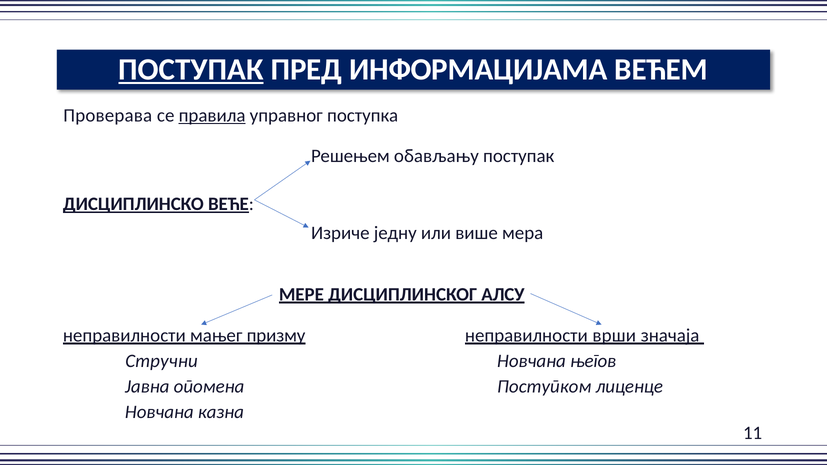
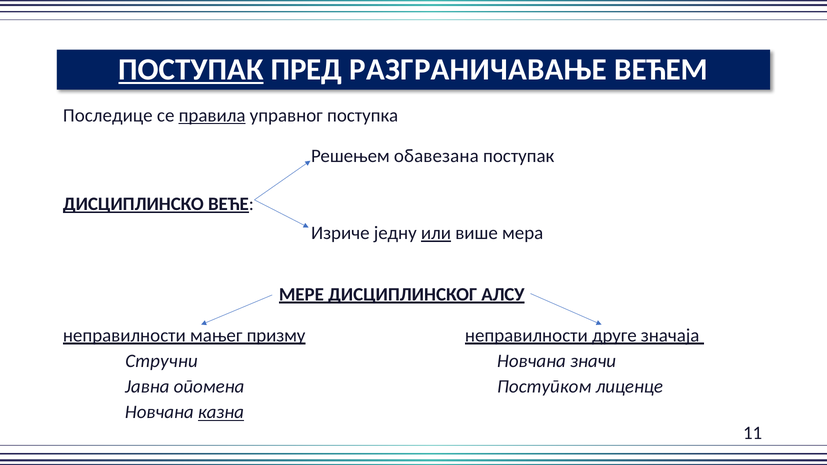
ИНФОРМАЦИЈАМА: ИНФОРМАЦИЈАМА -> РАЗГРАНИЧАВАЊЕ
Проверава: Проверава -> Последице
обављању: обављању -> обавезана
или underline: none -> present
врши: врши -> друге
његов: његов -> значи
казна underline: none -> present
